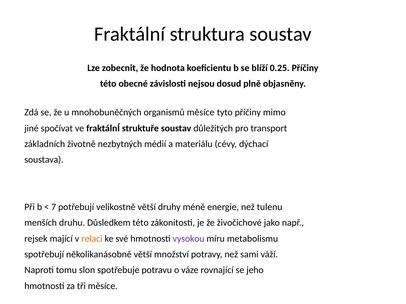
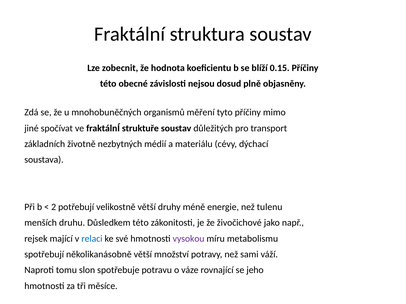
0.25: 0.25 -> 0.15
organismů měsíce: měsíce -> měření
7: 7 -> 2
relaci colour: orange -> blue
